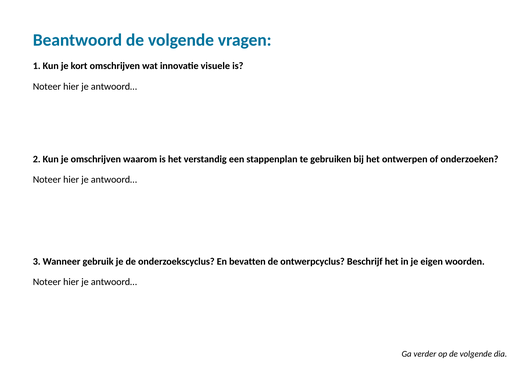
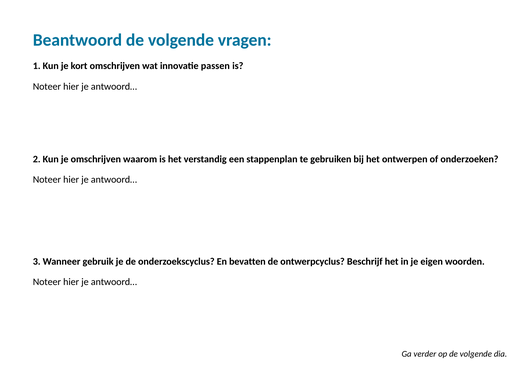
visuele: visuele -> passen
